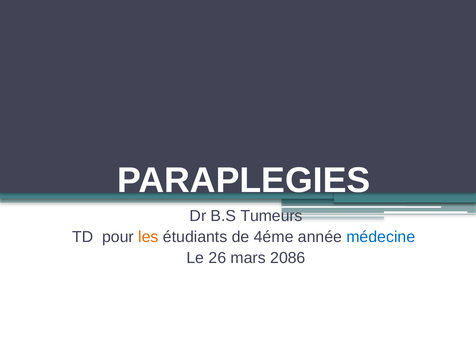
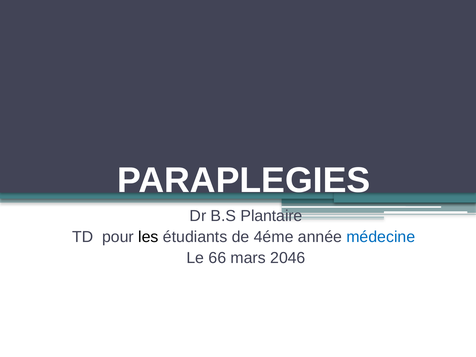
Tumeurs: Tumeurs -> Plantaire
les colour: orange -> black
26: 26 -> 66
2086: 2086 -> 2046
